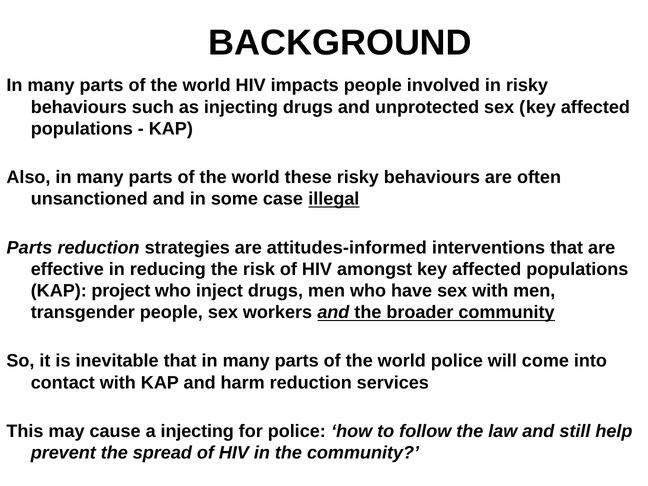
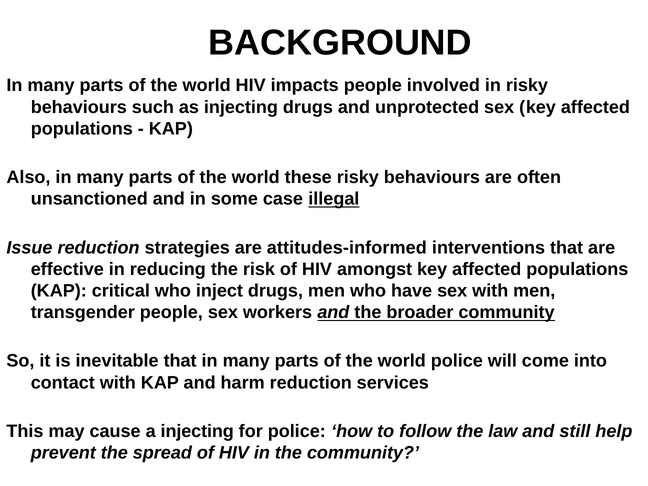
Parts at (29, 248): Parts -> Issue
project: project -> critical
